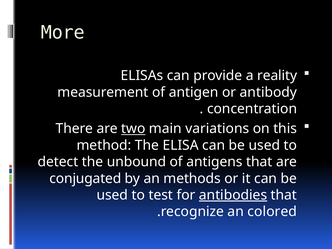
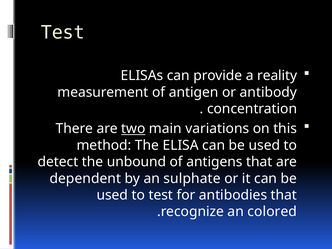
More at (63, 33): More -> Test
conjugated: conjugated -> dependent
methods: methods -> sulphate
antibodies underline: present -> none
